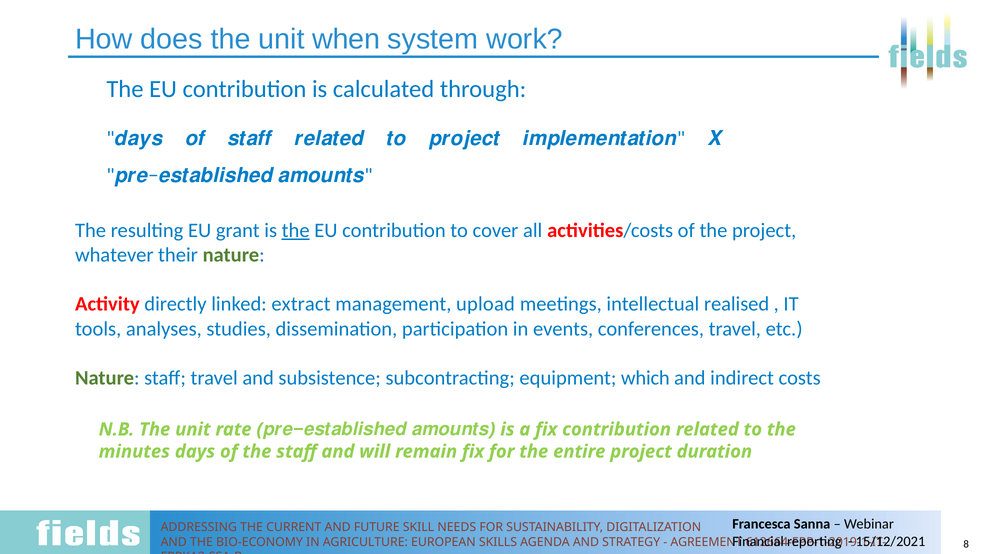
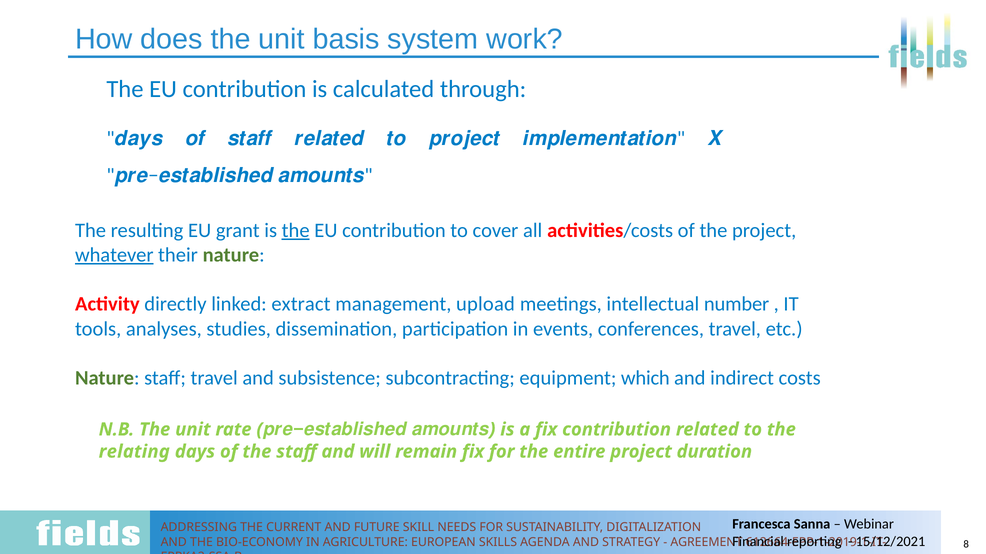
when: when -> basis
whatever underline: none -> present
realised: realised -> number
minutes: minutes -> relating
